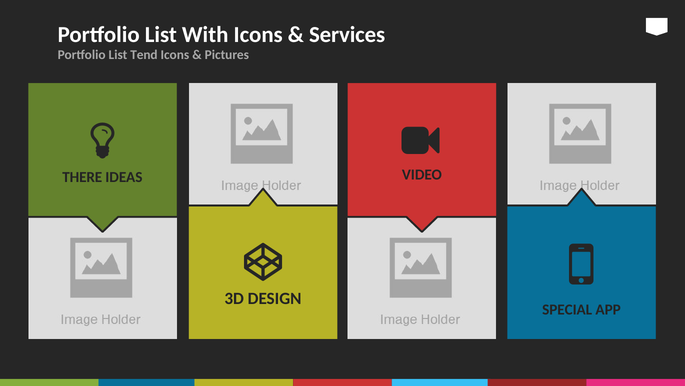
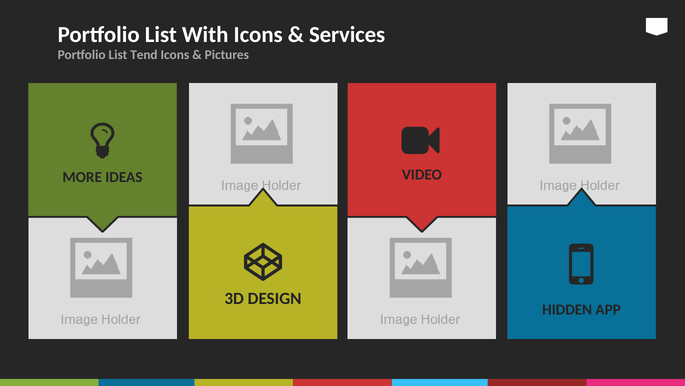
THERE: THERE -> MORE
SPECIAL: SPECIAL -> HIDDEN
